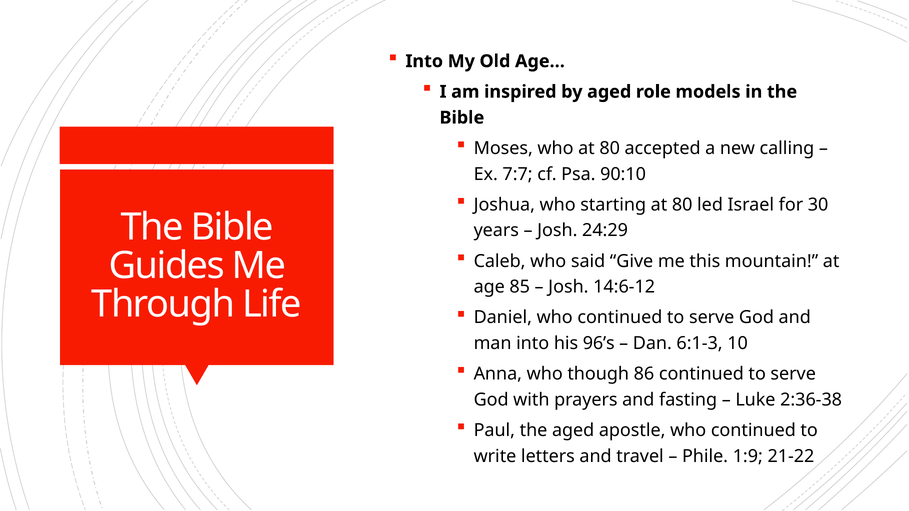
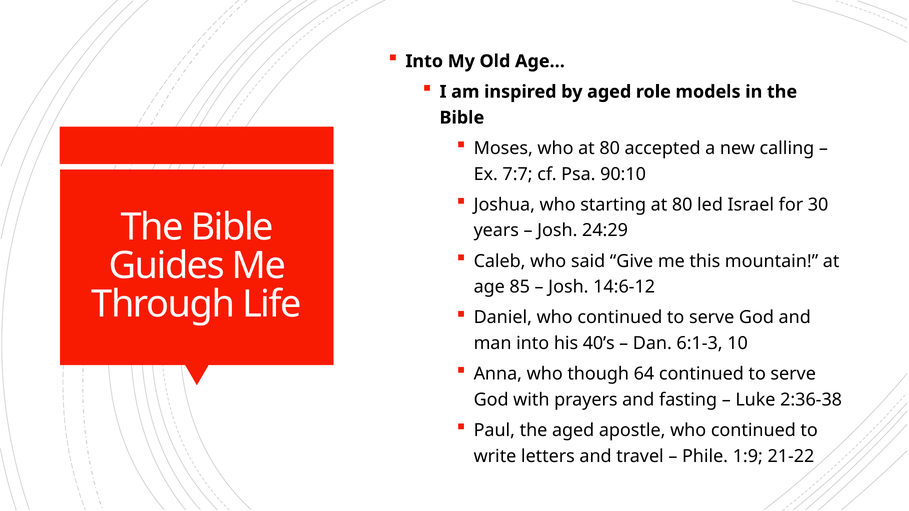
96’s: 96’s -> 40’s
86: 86 -> 64
